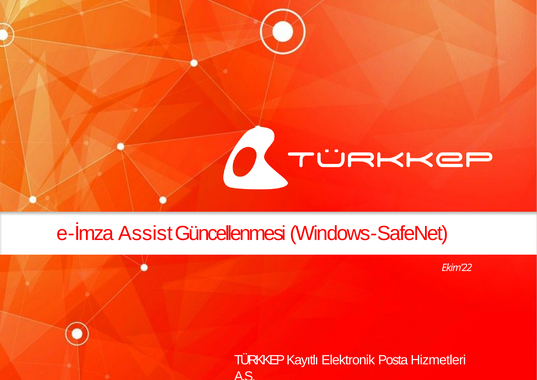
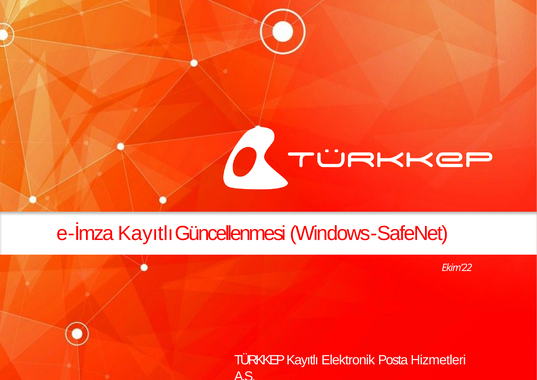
Assist at (145, 233): Assist -> Kayıtlı
